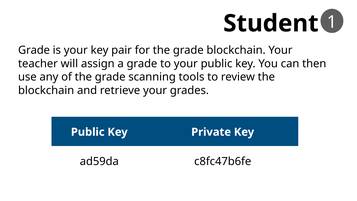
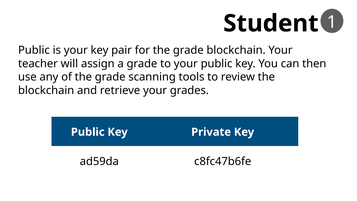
Grade at (34, 50): Grade -> Public
